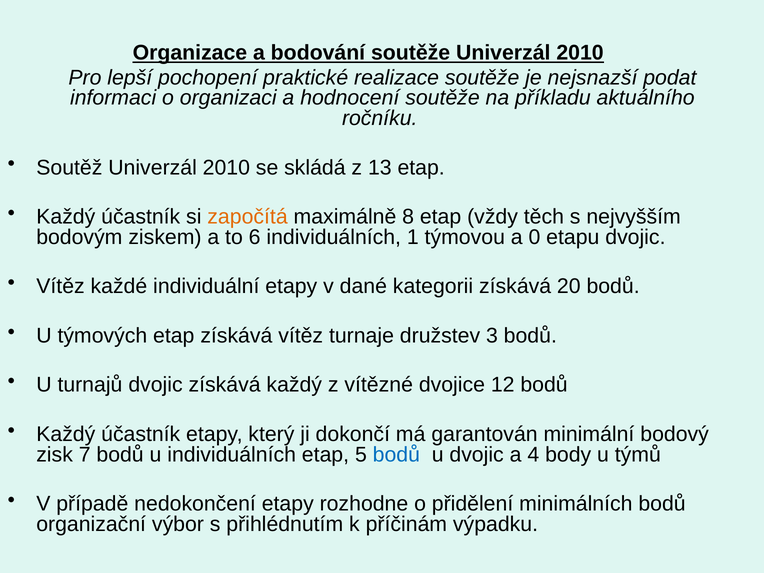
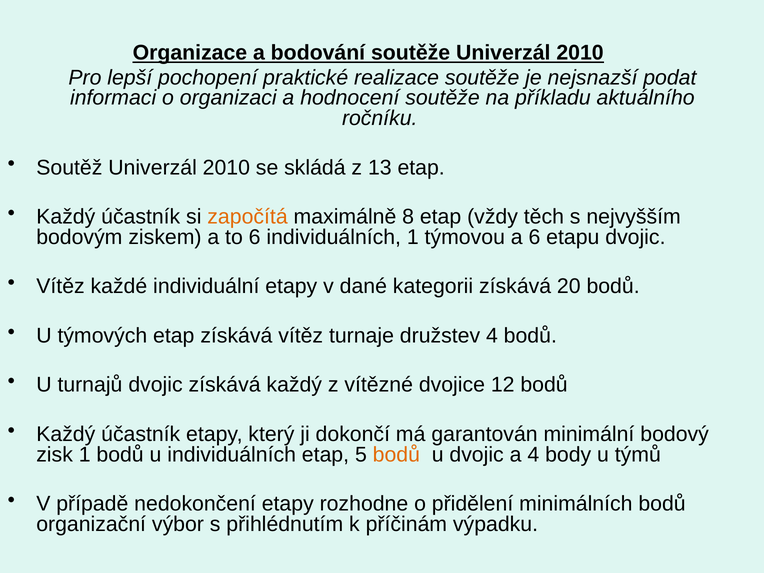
a 0: 0 -> 6
družstev 3: 3 -> 4
zisk 7: 7 -> 1
bodů at (396, 455) colour: blue -> orange
